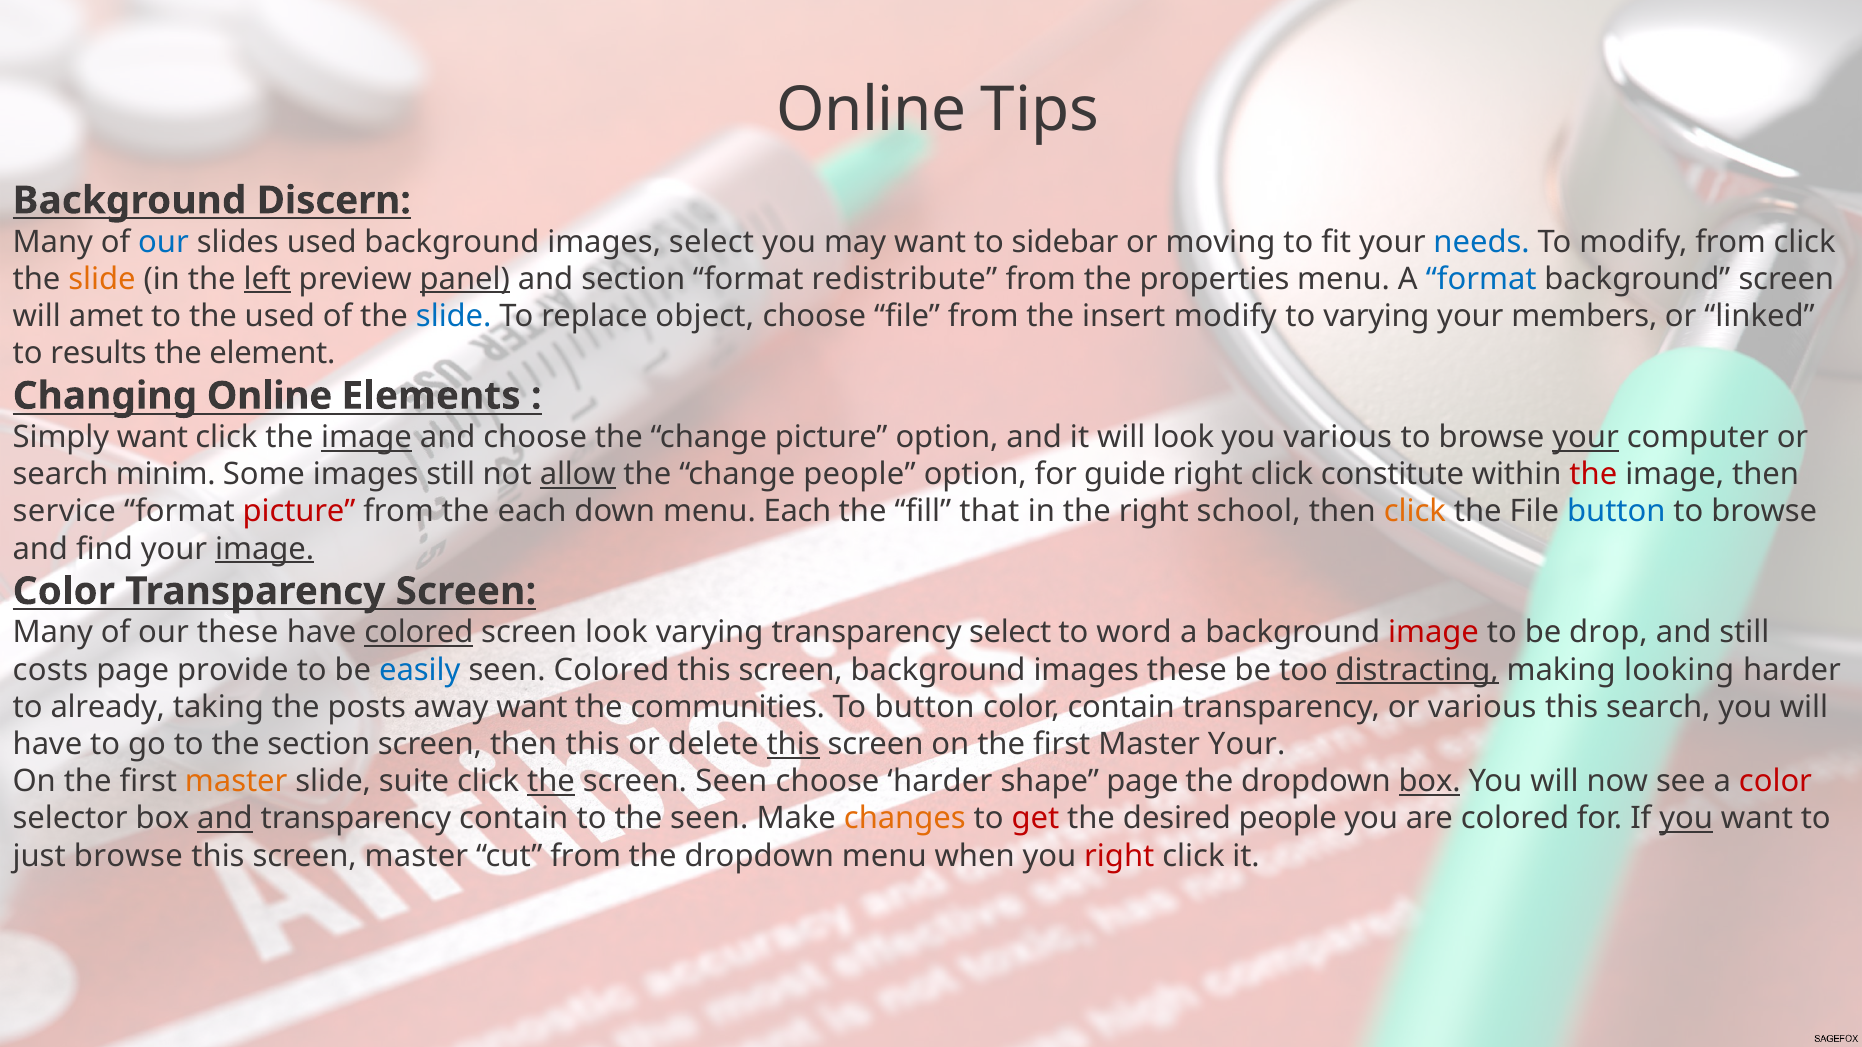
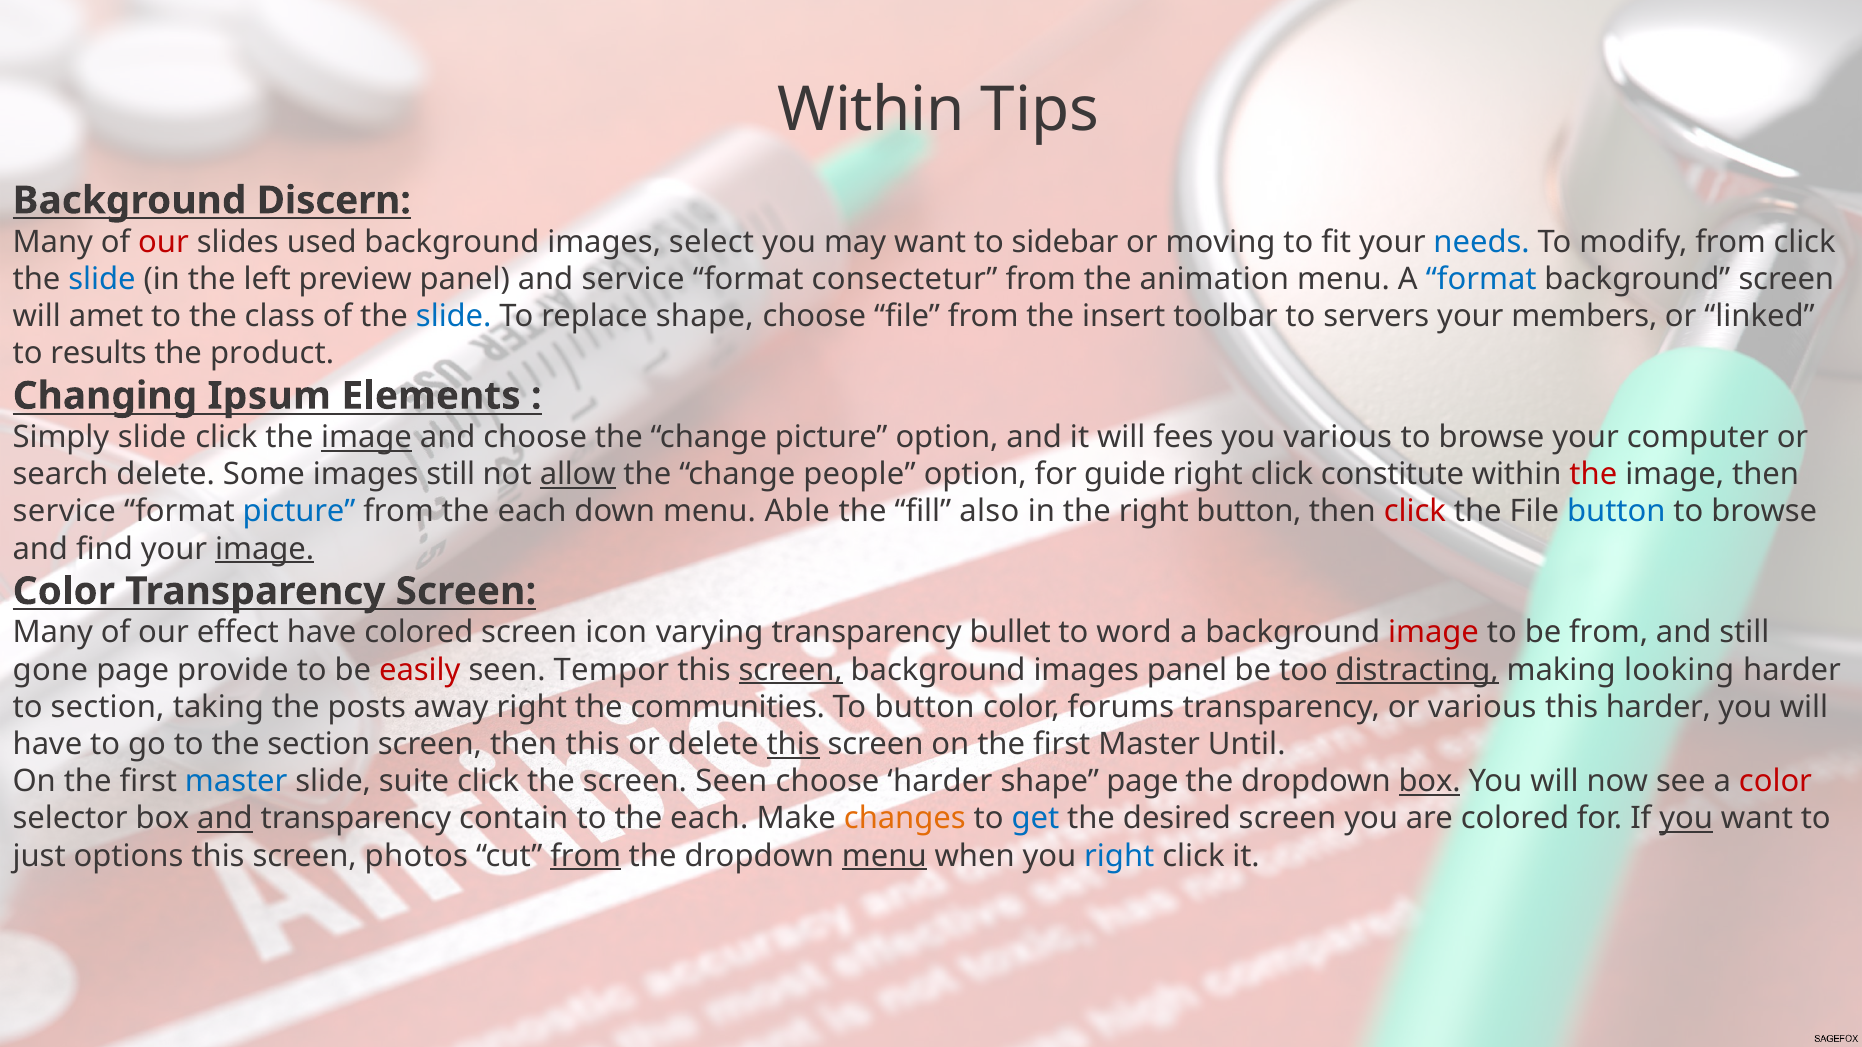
Online at (871, 110): Online -> Within
our at (164, 242) colour: blue -> red
slide at (102, 279) colour: orange -> blue
left underline: present -> none
panel at (465, 279) underline: present -> none
and section: section -> service
redistribute: redistribute -> consectetur
properties: properties -> animation
the used: used -> class
replace object: object -> shape
insert modify: modify -> toolbar
to varying: varying -> servers
element: element -> product
Changing Online: Online -> Ipsum
Simply want: want -> slide
will look: look -> fees
your at (1586, 437) underline: present -> none
search minim: minim -> delete
picture at (299, 512) colour: red -> blue
menu Each: Each -> Able
that: that -> also
right school: school -> button
click at (1415, 512) colour: orange -> red
our these: these -> effect
colored at (419, 633) underline: present -> none
screen look: look -> icon
transparency select: select -> bullet
be drop: drop -> from
costs: costs -> gone
easily colour: blue -> red
seen Colored: Colored -> Tempor
screen at (791, 670) underline: none -> present
images these: these -> panel
to already: already -> section
away want: want -> right
color contain: contain -> forums
this search: search -> harder
Master Your: Your -> Until
master at (236, 782) colour: orange -> blue
the at (551, 782) underline: present -> none
to the seen: seen -> each
get colour: red -> blue
desired people: people -> screen
just browse: browse -> options
screen master: master -> photos
from at (586, 856) underline: none -> present
menu at (884, 856) underline: none -> present
right at (1119, 856) colour: red -> blue
